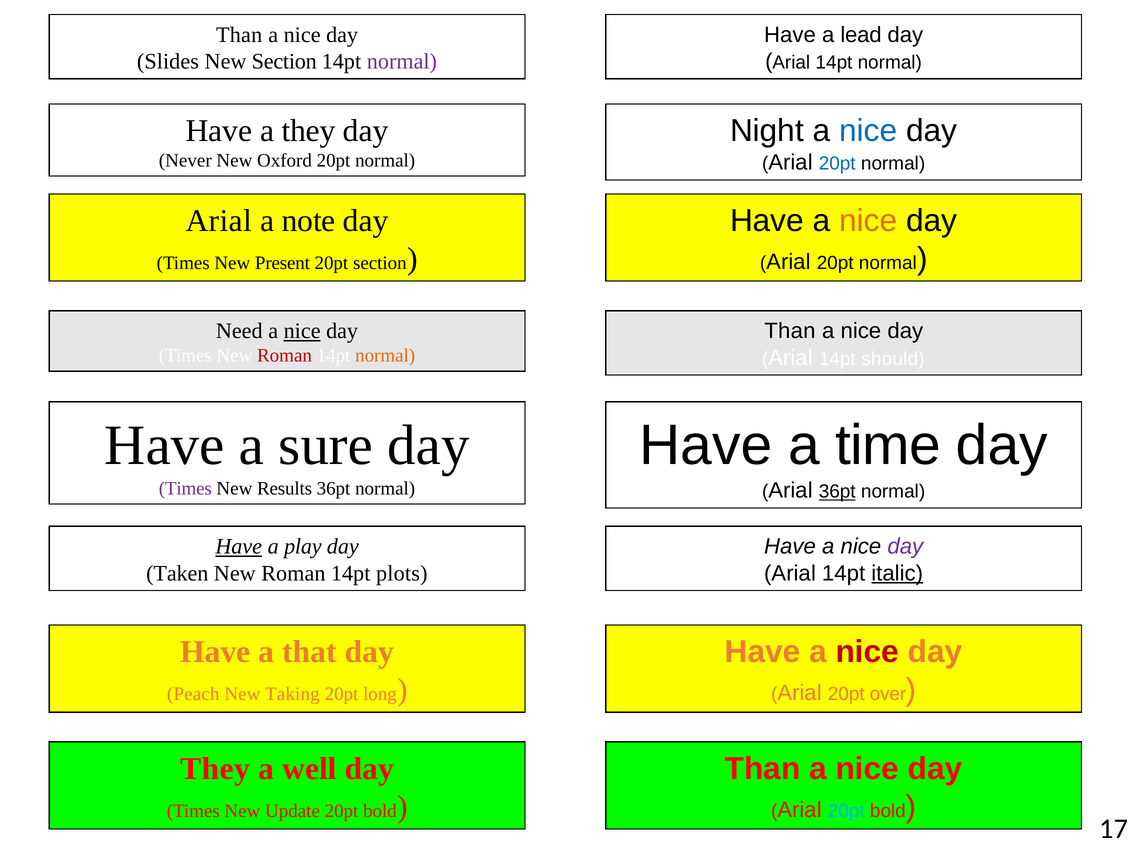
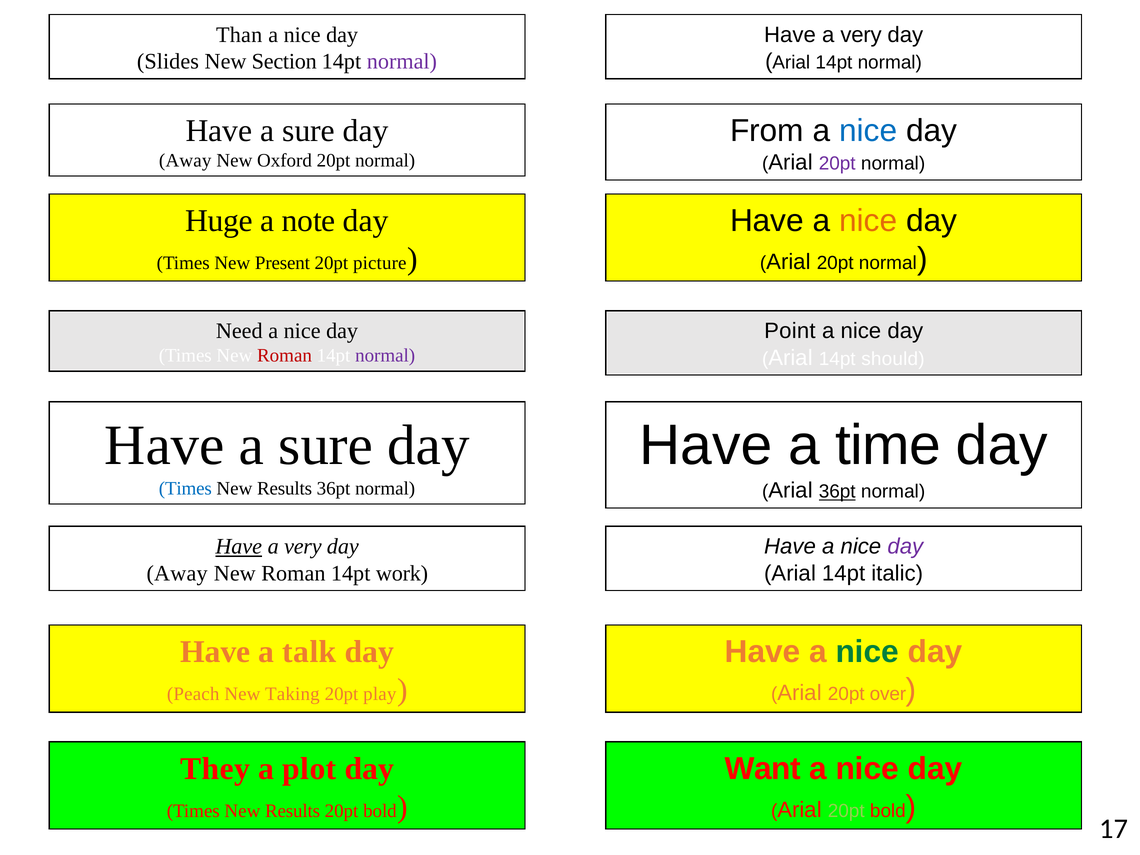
lead at (861, 35): lead -> very
Night: Night -> From
they at (309, 131): they -> sure
Never at (185, 160): Never -> Away
20pt at (837, 164) colour: blue -> purple
Arial at (219, 221): Arial -> Huge
20pt section: section -> picture
Than at (790, 331): Than -> Point
nice at (302, 331) underline: present -> none
normal at (385, 356) colour: orange -> purple
Times at (185, 488) colour: purple -> blue
play at (303, 547): play -> very
italic underline: present -> none
Taken at (177, 573): Taken -> Away
plots: plots -> work
nice at (867, 652) colour: red -> green
that: that -> talk
long: long -> play
Than at (763, 769): Than -> Want
well: well -> plot
20pt at (846, 811) colour: light blue -> light green
Update at (292, 811): Update -> Results
